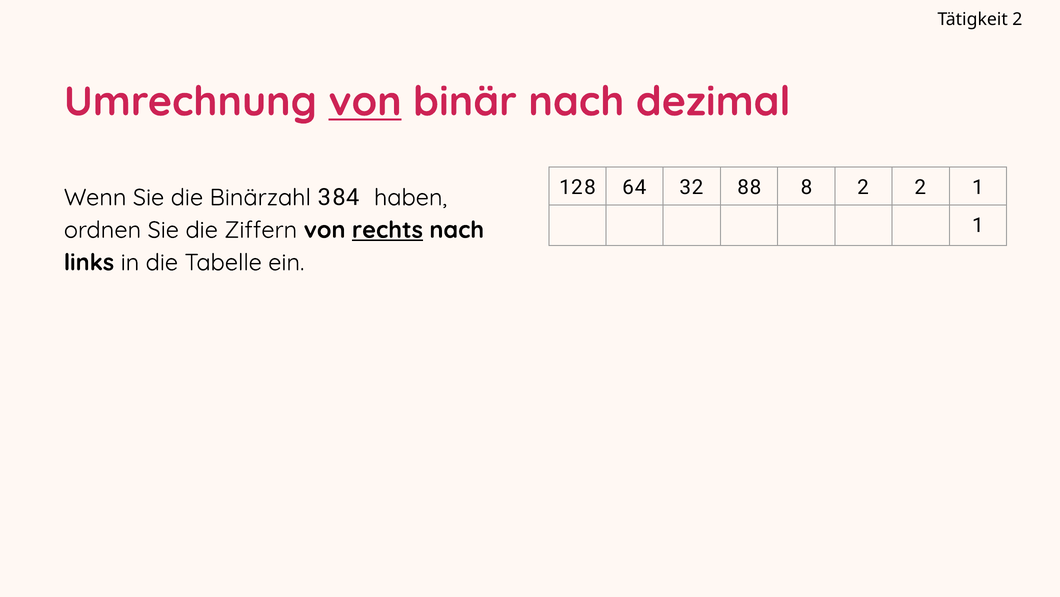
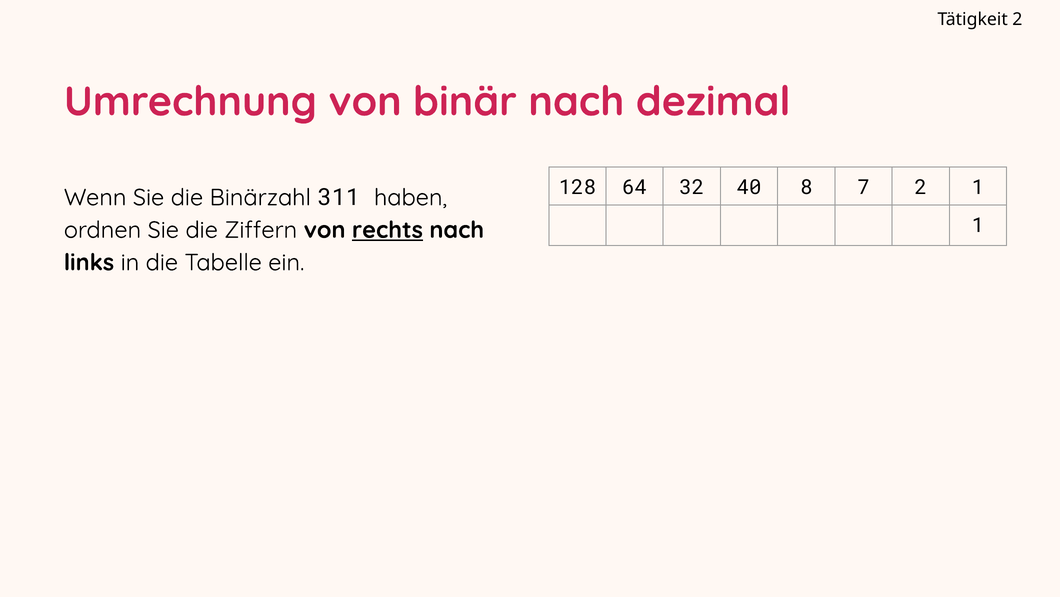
von at (365, 102) underline: present -> none
88: 88 -> 40
8 2: 2 -> 7
384: 384 -> 311
